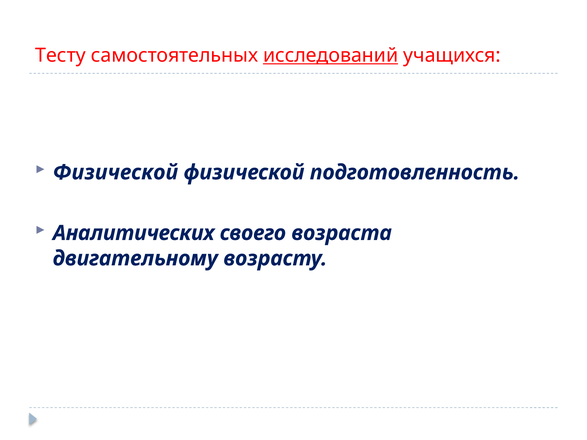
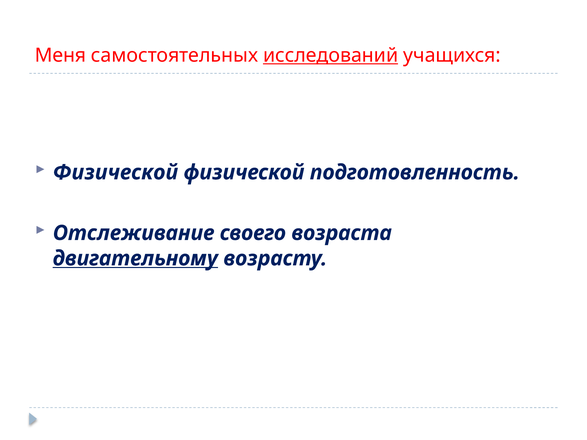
Тесту: Тесту -> Меня
Аналитических: Аналитических -> Отслеживание
двигательному underline: none -> present
